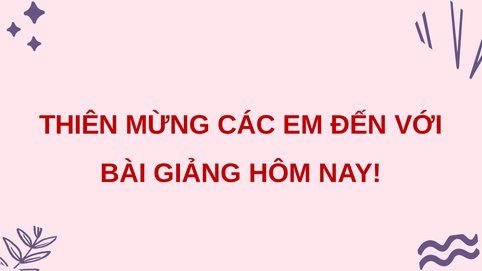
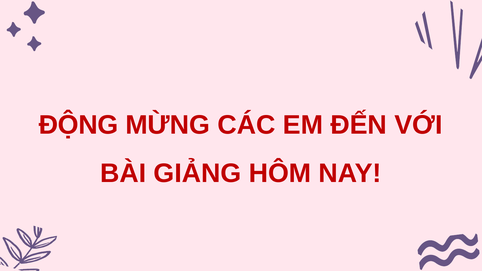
THIÊN: THIÊN -> ĐỘNG
